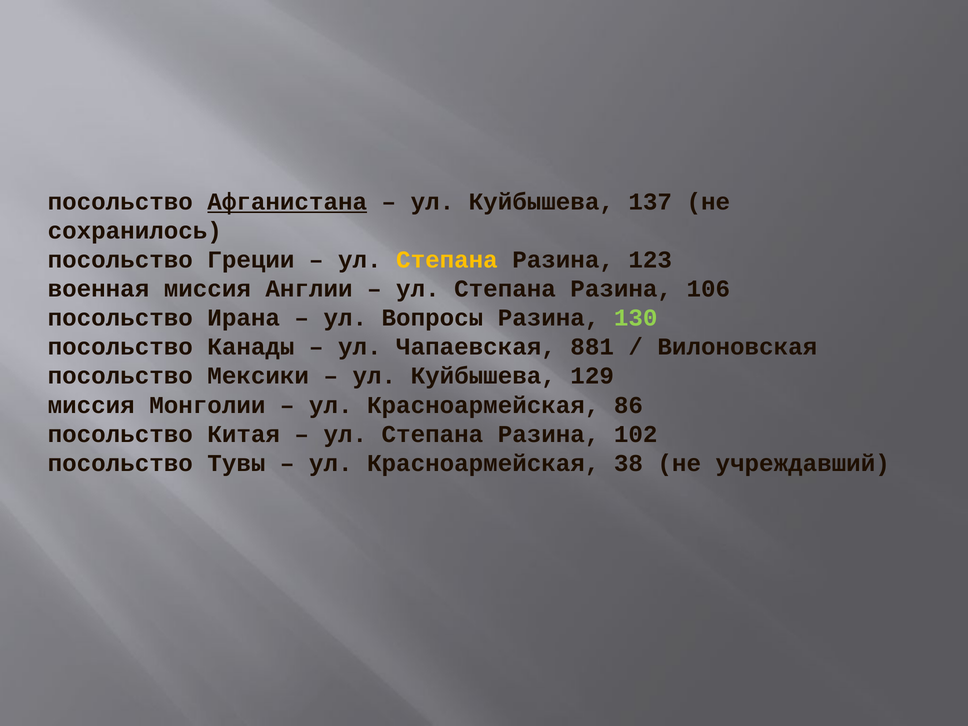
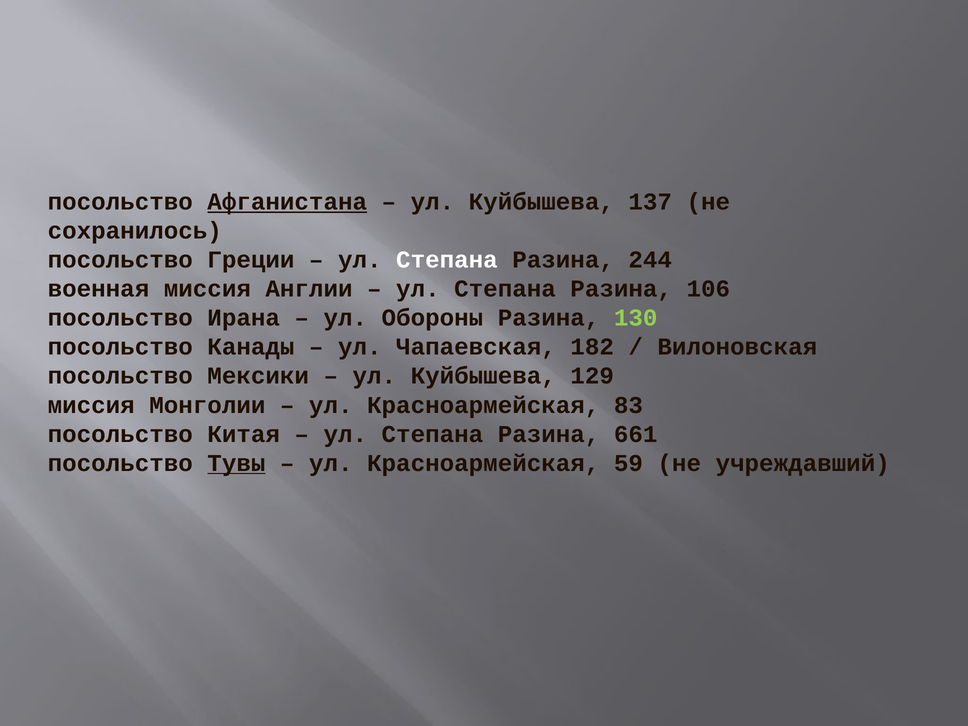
Степана at (447, 260) colour: yellow -> white
123: 123 -> 244
Вопросы: Вопросы -> Обороны
881: 881 -> 182
86: 86 -> 83
102: 102 -> 661
Тувы underline: none -> present
38: 38 -> 59
